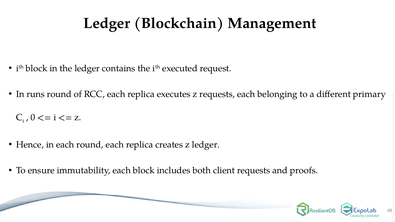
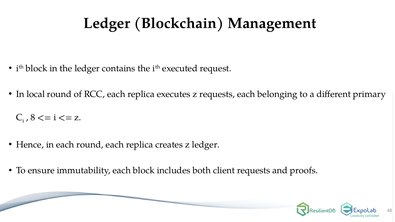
runs: runs -> local
0: 0 -> 8
